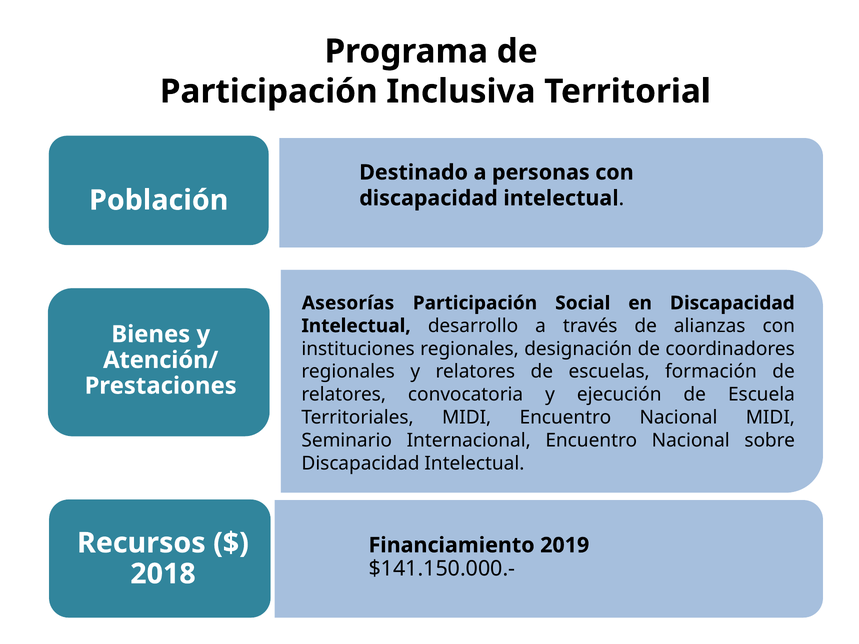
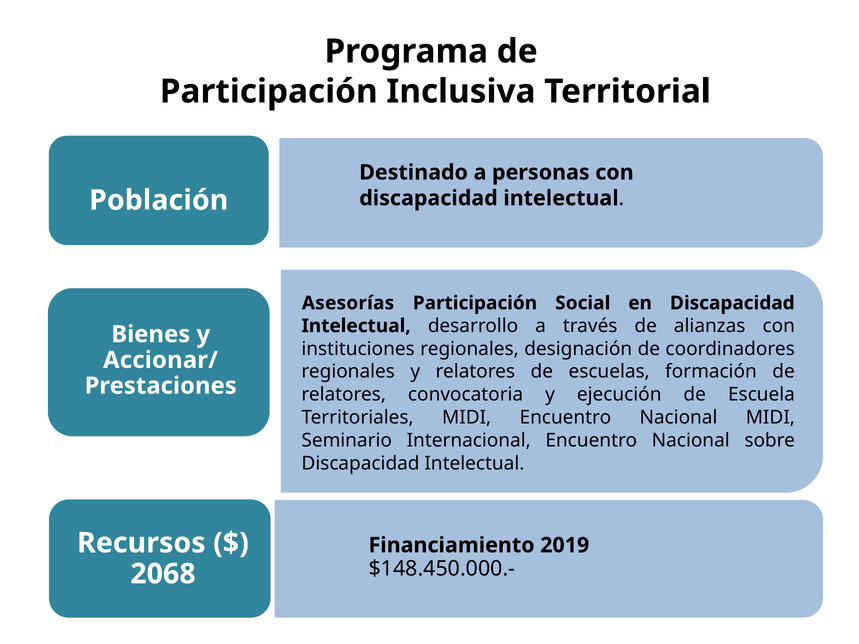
Atención/: Atención/ -> Accionar/
$141.150.000.-: $141.150.000.- -> $148.450.000.-
2018: 2018 -> 2068
